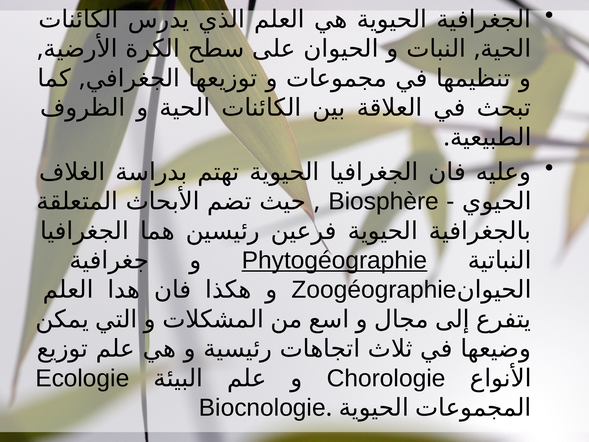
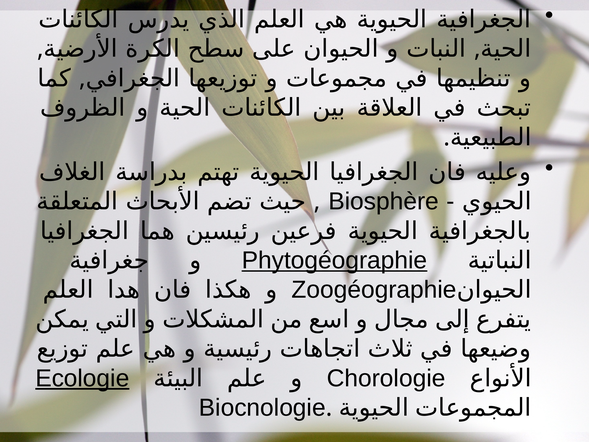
Ecologie underline: none -> present
